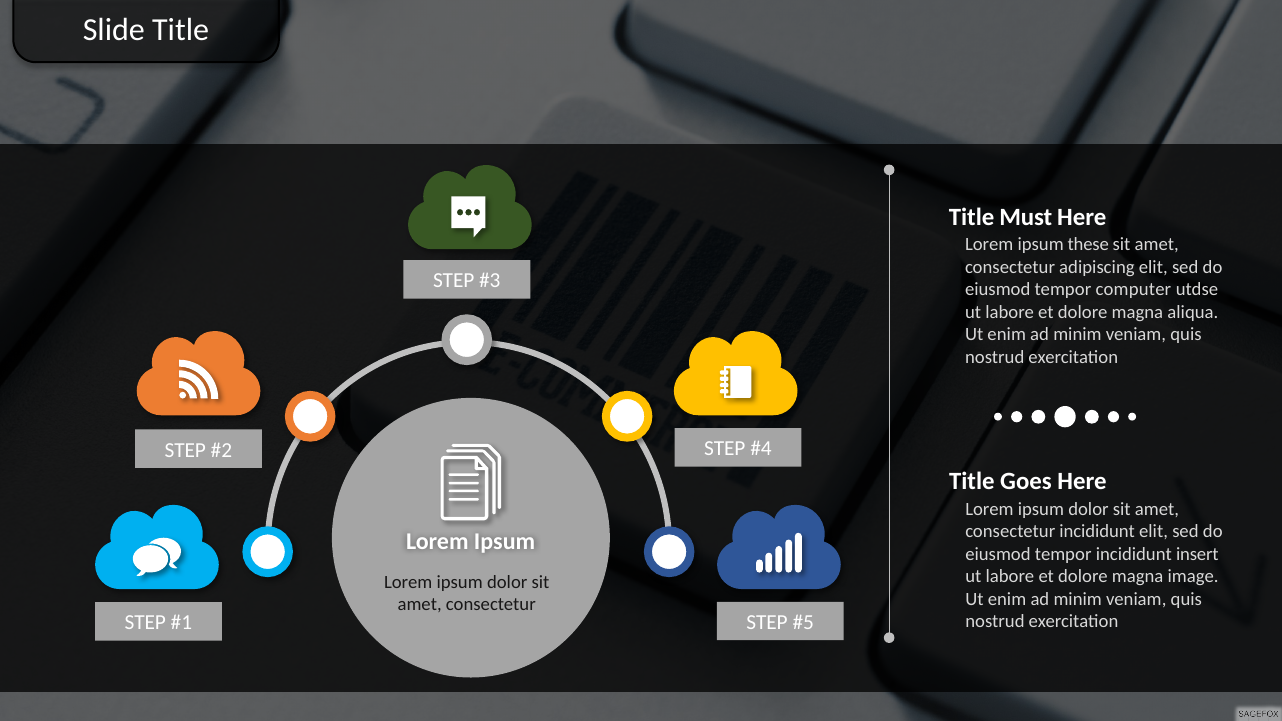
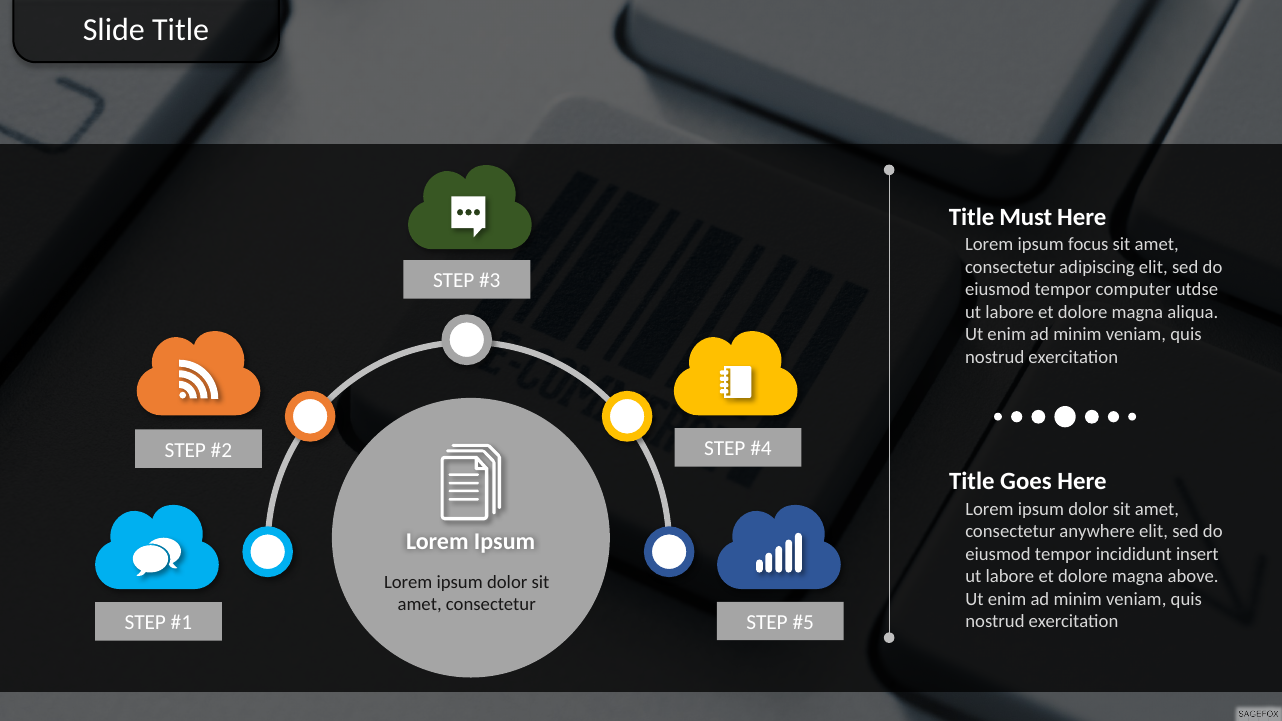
these: these -> focus
consectetur incididunt: incididunt -> anywhere
image: image -> above
